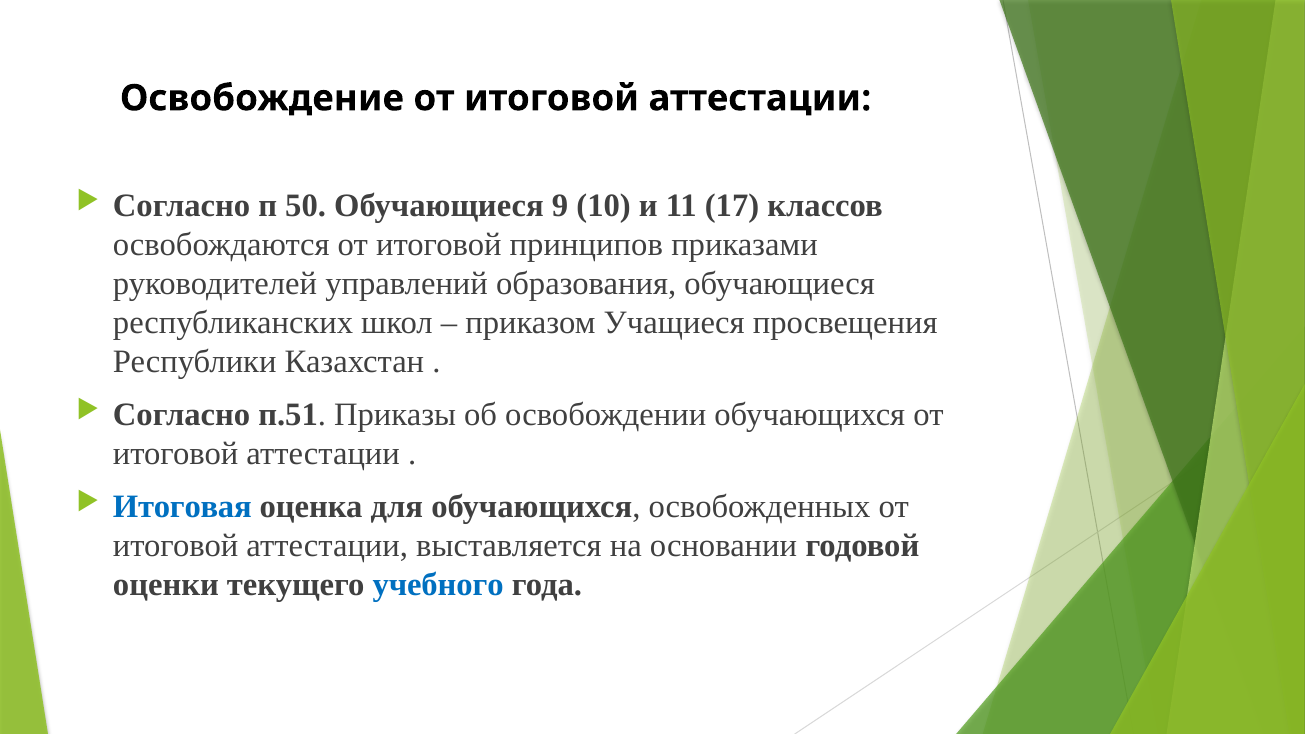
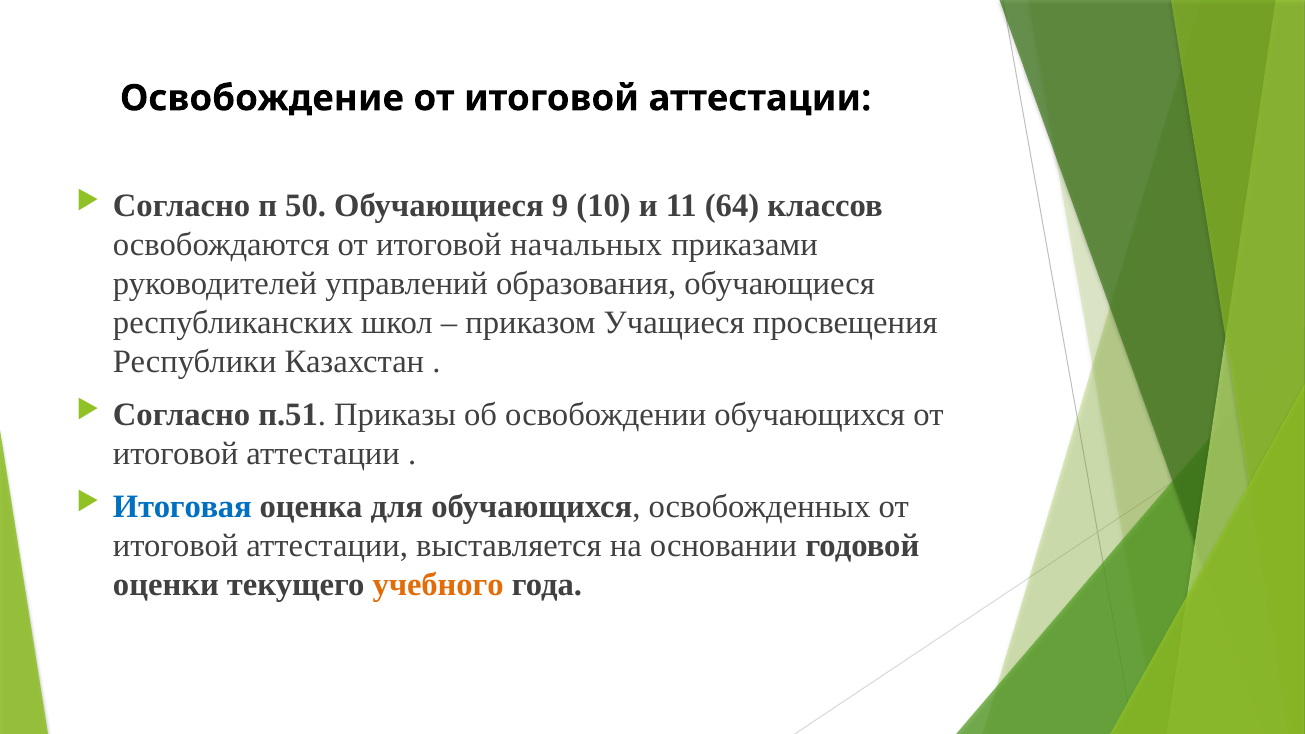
17: 17 -> 64
принципов: принципов -> начальных
учебного colour: blue -> orange
